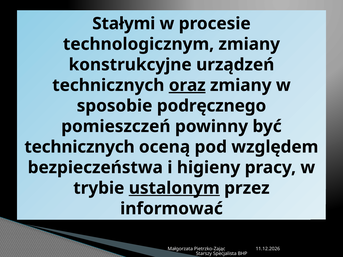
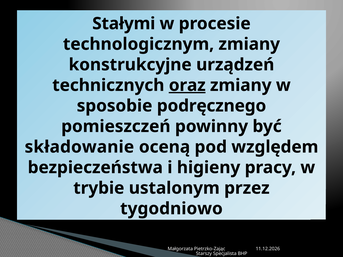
technicznych at (80, 147): technicznych -> składowanie
ustalonym underline: present -> none
informować: informować -> tygodniowo
